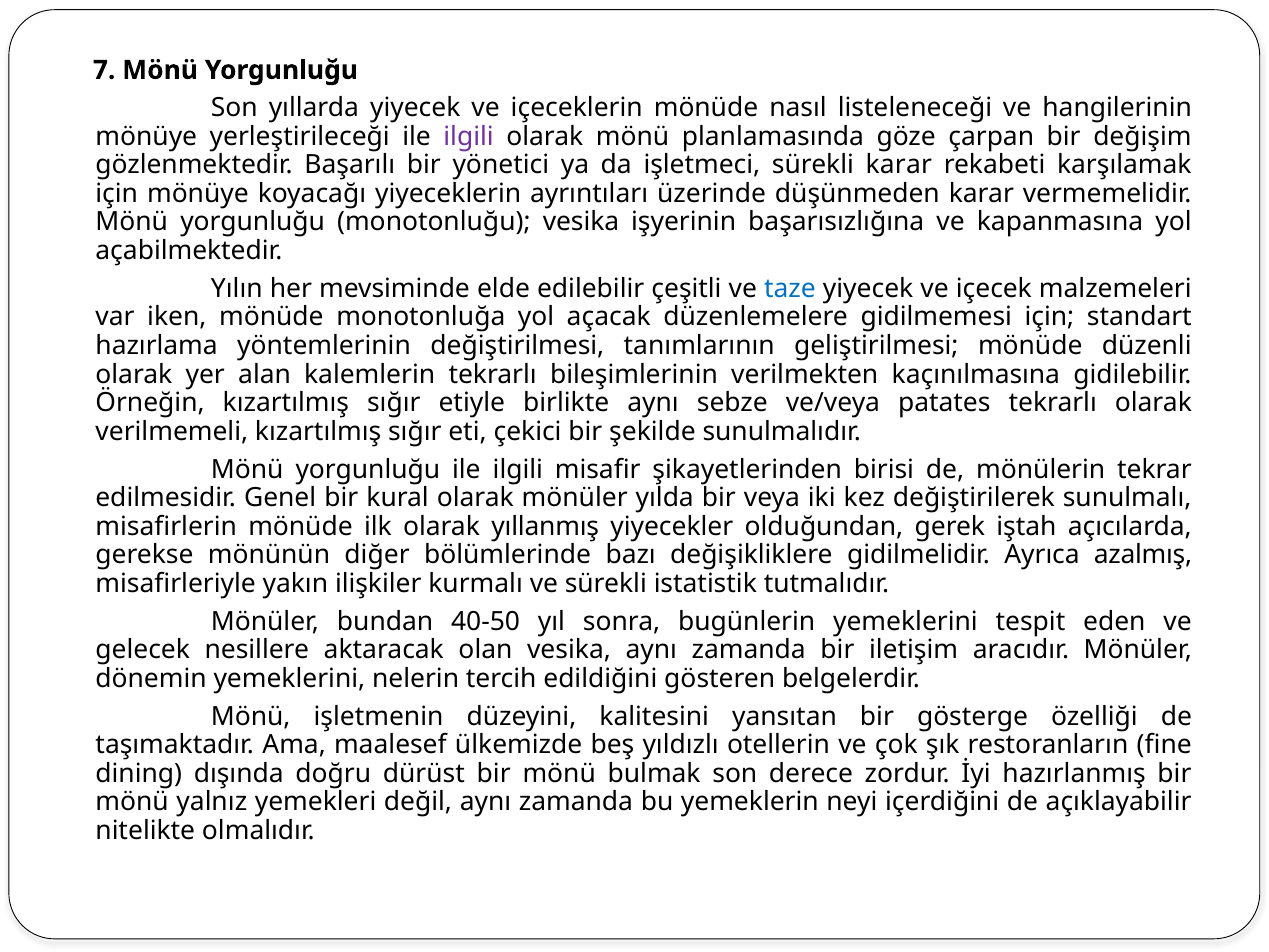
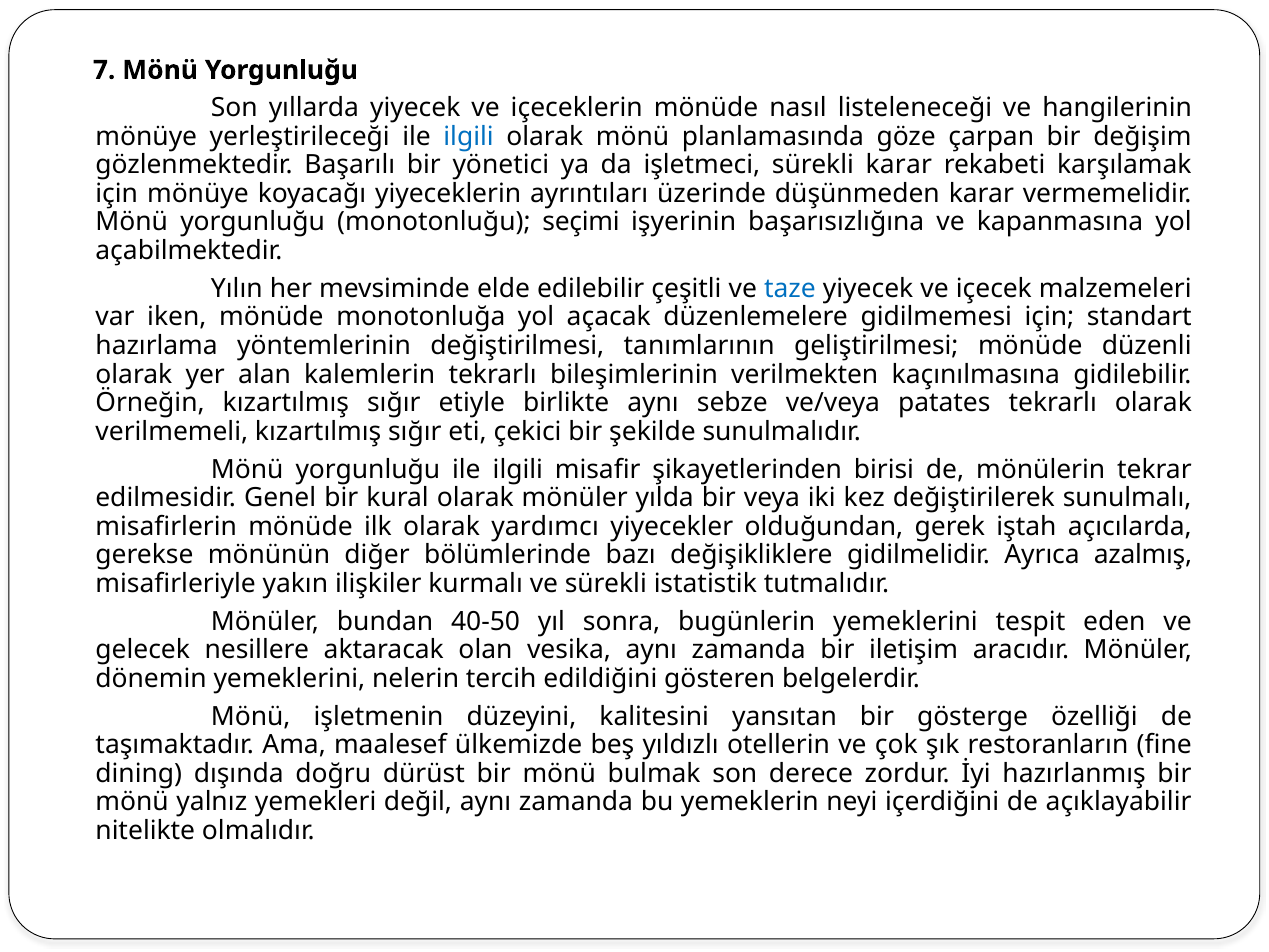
ilgili at (469, 136) colour: purple -> blue
monotonluğu vesika: vesika -> seçimi
yıllanmış: yıllanmış -> yardımcı
